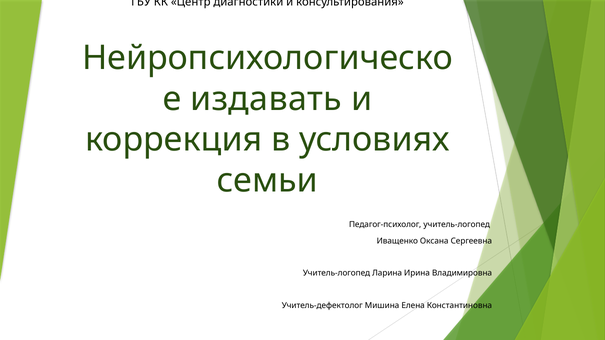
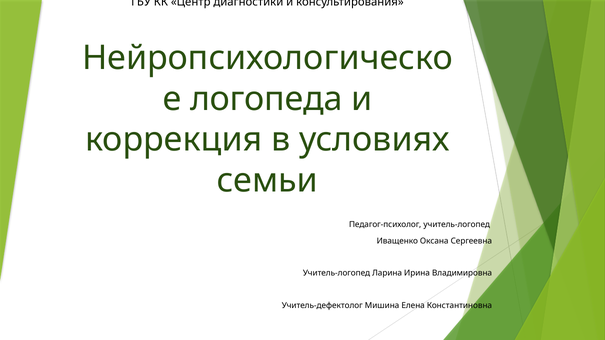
издавать: издавать -> логопеда
